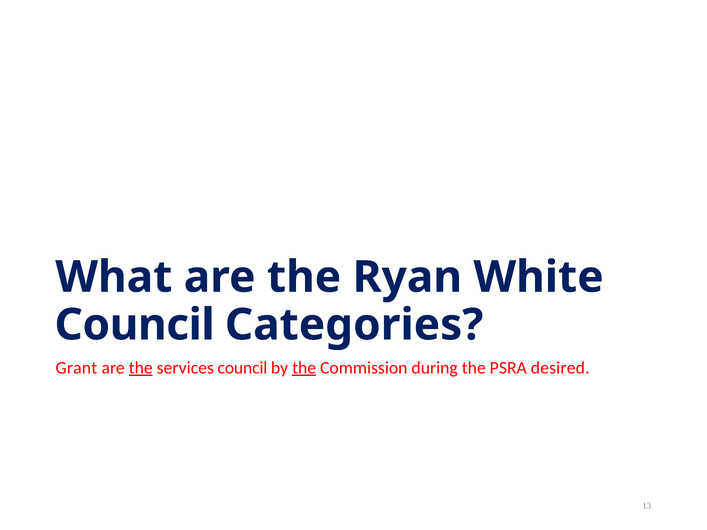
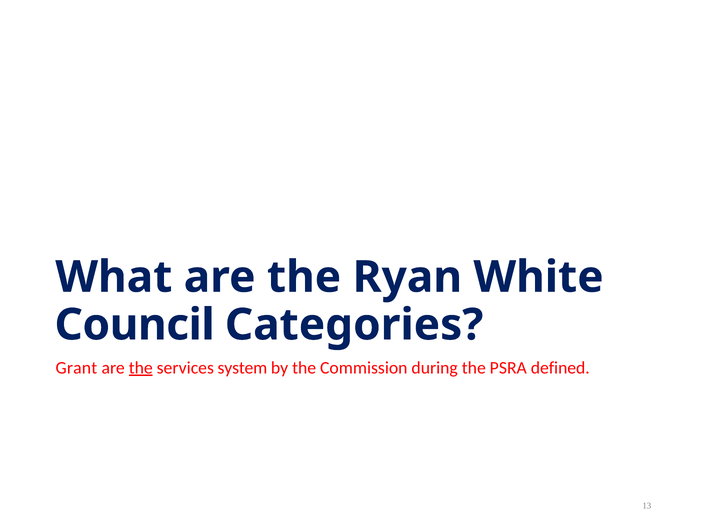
services council: council -> system
the at (304, 368) underline: present -> none
desired: desired -> defined
